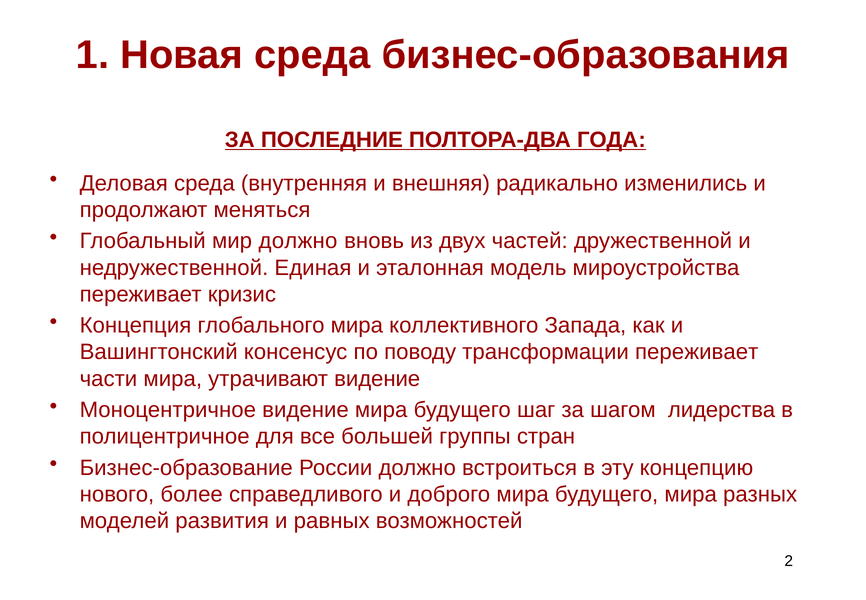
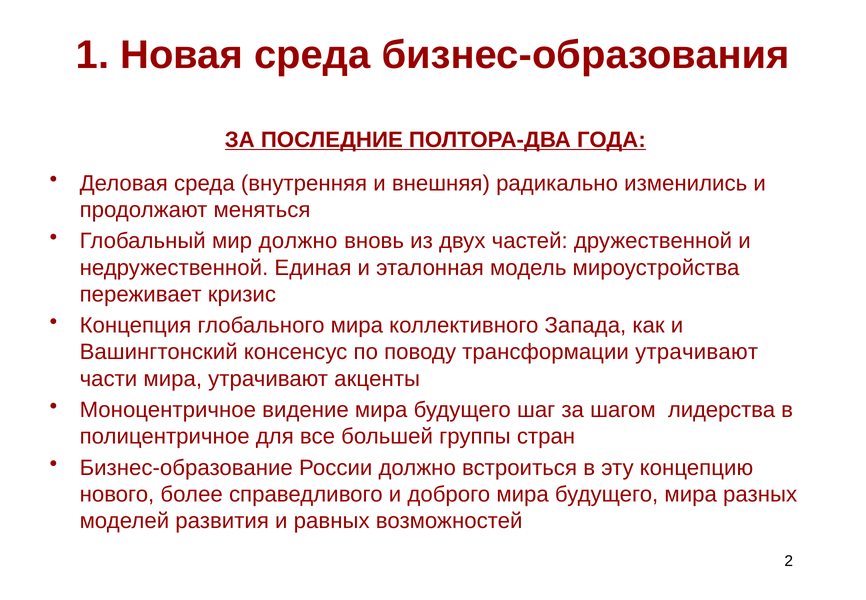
трансформации переживает: переживает -> утрачивают
утрачивают видение: видение -> акценты
